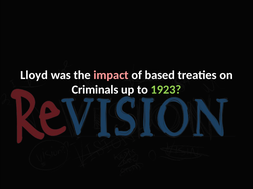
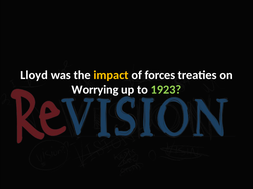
impact colour: pink -> yellow
based: based -> forces
Criminals: Criminals -> Worrying
